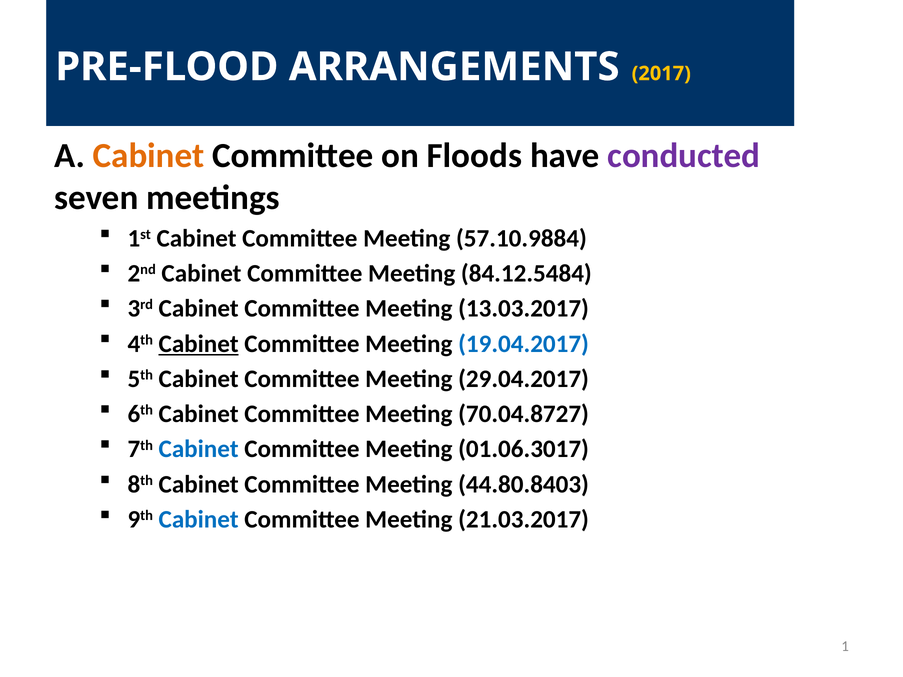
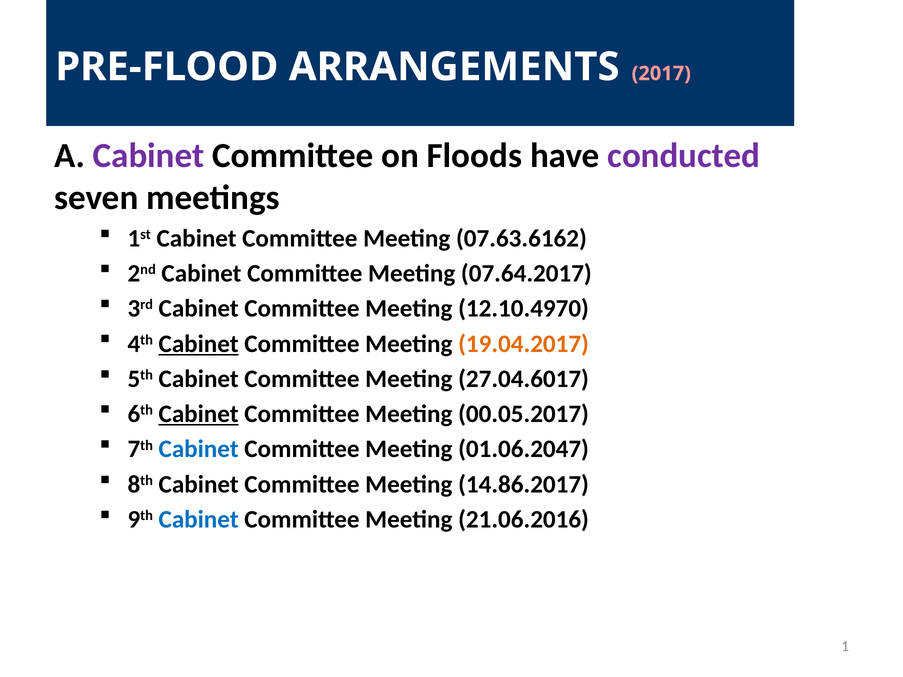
2017 colour: yellow -> pink
Cabinet at (149, 156) colour: orange -> purple
57.10.9884: 57.10.9884 -> 07.63.6162
84.12.5484: 84.12.5484 -> 07.64.2017
13.03.2017: 13.03.2017 -> 12.10.4970
19.04.2017 colour: blue -> orange
29.04.2017: 29.04.2017 -> 27.04.6017
Cabinet at (199, 414) underline: none -> present
70.04.8727: 70.04.8727 -> 00.05.2017
01.06.3017: 01.06.3017 -> 01.06.2047
44.80.8403: 44.80.8403 -> 14.86.2017
21.03.2017: 21.03.2017 -> 21.06.2016
